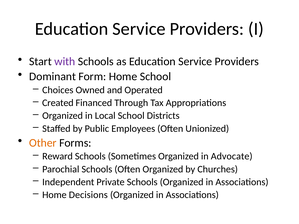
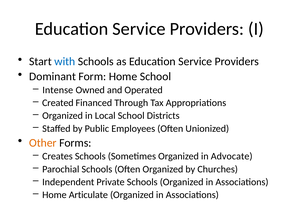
with colour: purple -> blue
Choices: Choices -> Intense
Reward: Reward -> Creates
Decisions: Decisions -> Articulate
